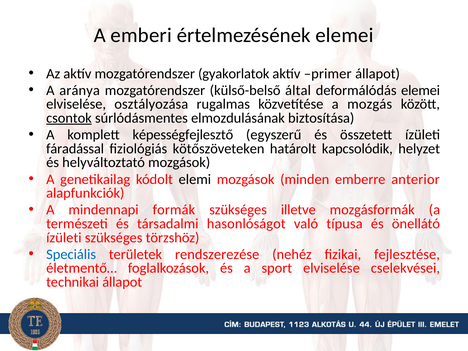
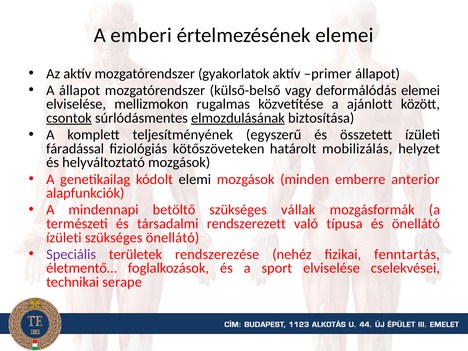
A aránya: aránya -> állapot
által: által -> vagy
osztályozása: osztályozása -> mellizmokon
mozgás: mozgás -> ajánlott
elmozdulásának underline: none -> present
képességfejlesztő: képességfejlesztő -> teljesítményének
kapcsolódik: kapcsolódik -> mobilizálás
formák: formák -> betöltő
illetve: illetve -> vállak
hasonlóságot: hasonlóságot -> rendszerezett
szükséges törzshöz: törzshöz -> önellátó
Speciális colour: blue -> purple
fejlesztése: fejlesztése -> fenntartás
technikai állapot: állapot -> serape
